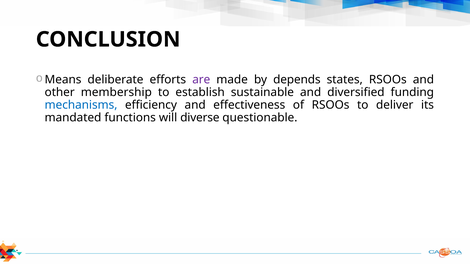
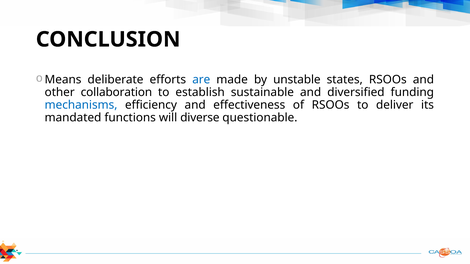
are colour: purple -> blue
depends: depends -> unstable
membership: membership -> collaboration
